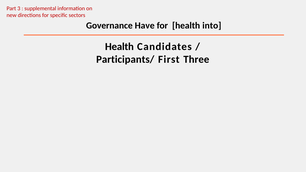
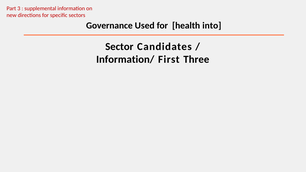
Have: Have -> Used
Health at (119, 47): Health -> Sector
Participants/: Participants/ -> Information/
